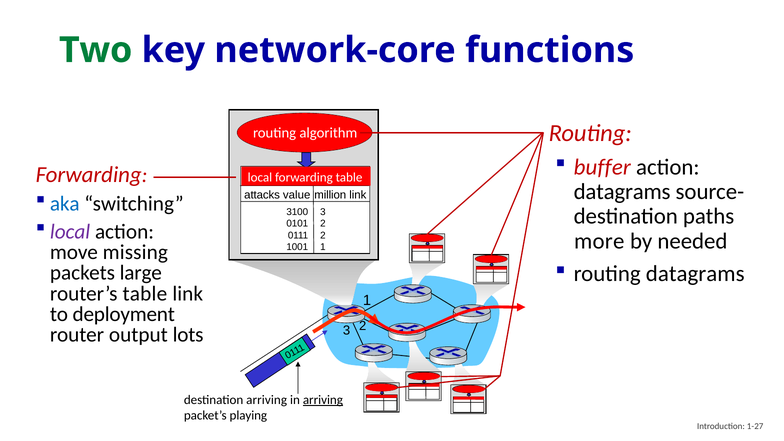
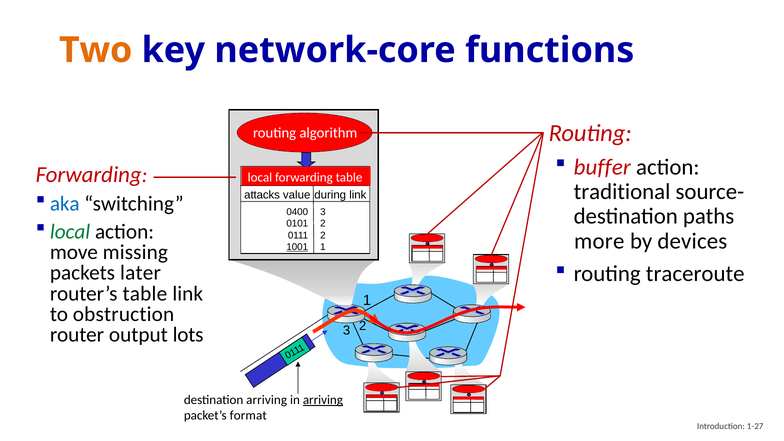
Two colour: green -> orange
datagrams at (622, 192): datagrams -> traditional
million: million -> during
3100: 3100 -> 0400
local at (70, 232) colour: purple -> green
needed: needed -> devices
1001 underline: none -> present
routing datagrams: datagrams -> traceroute
large: large -> later
deployment: deployment -> obstruction
playing: playing -> format
